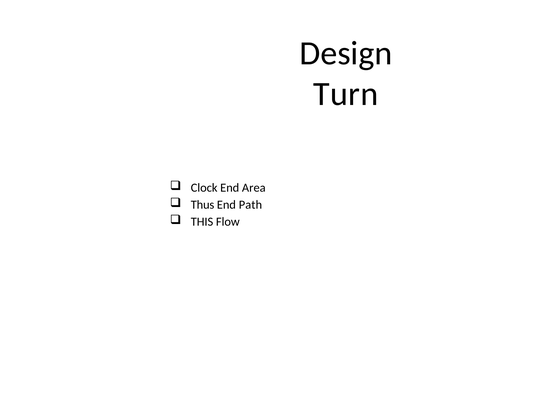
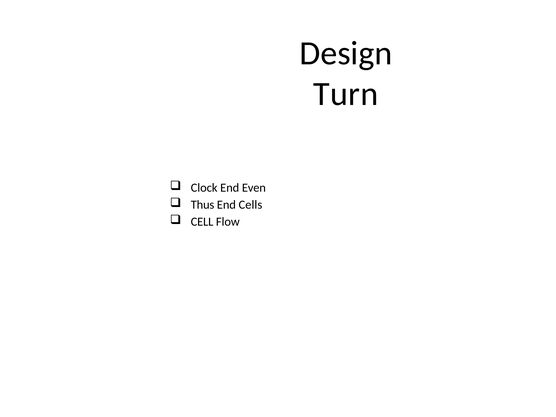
Area: Area -> Even
Path: Path -> Cells
THIS: THIS -> CELL
